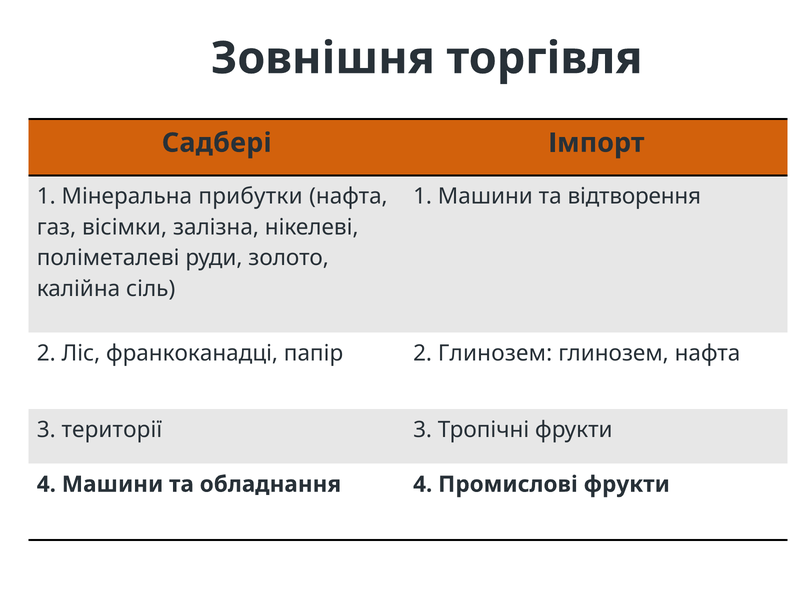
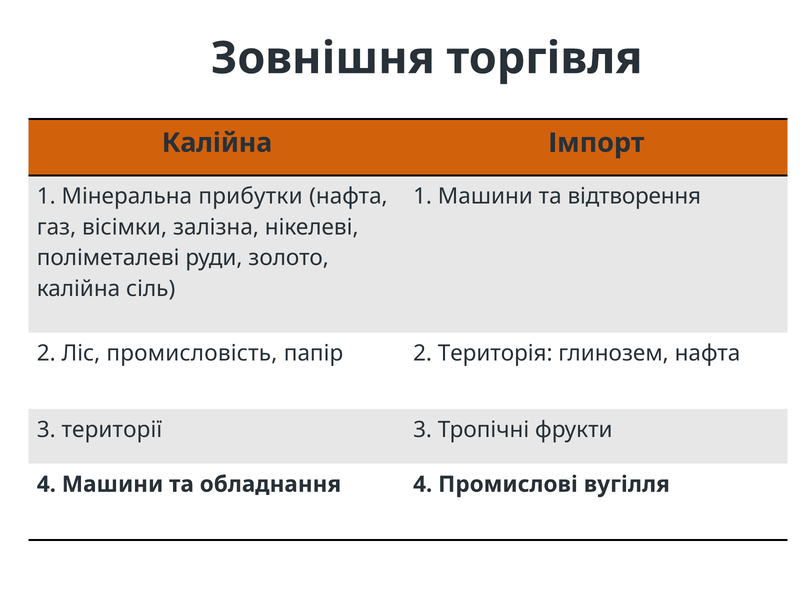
Садбері at (217, 143): Садбері -> Калійна
франкоканадці: франкоканадці -> промисловість
2 Глинозем: Глинозем -> Територія
Промислові фрукти: фрукти -> вугілля
